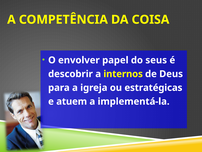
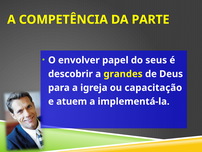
COISA: COISA -> PARTE
internos: internos -> grandes
estratégicas: estratégicas -> capacitação
